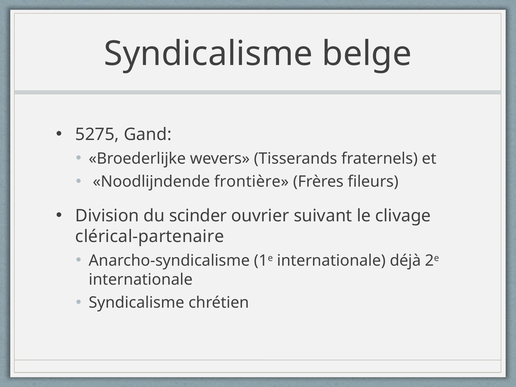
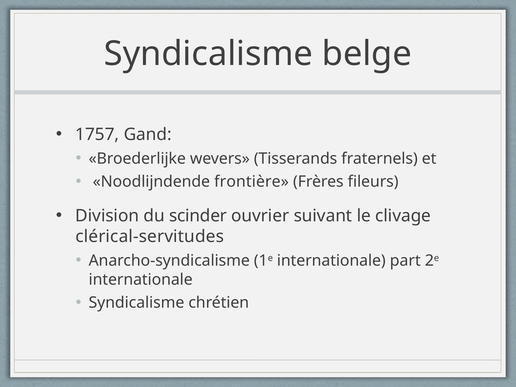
5275: 5275 -> 1757
clérical-partenaire: clérical-partenaire -> clérical-servitudes
déjà: déjà -> part
